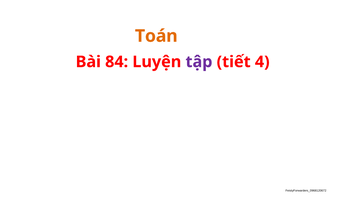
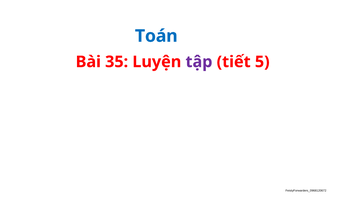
Toán colour: orange -> blue
84: 84 -> 35
4: 4 -> 5
